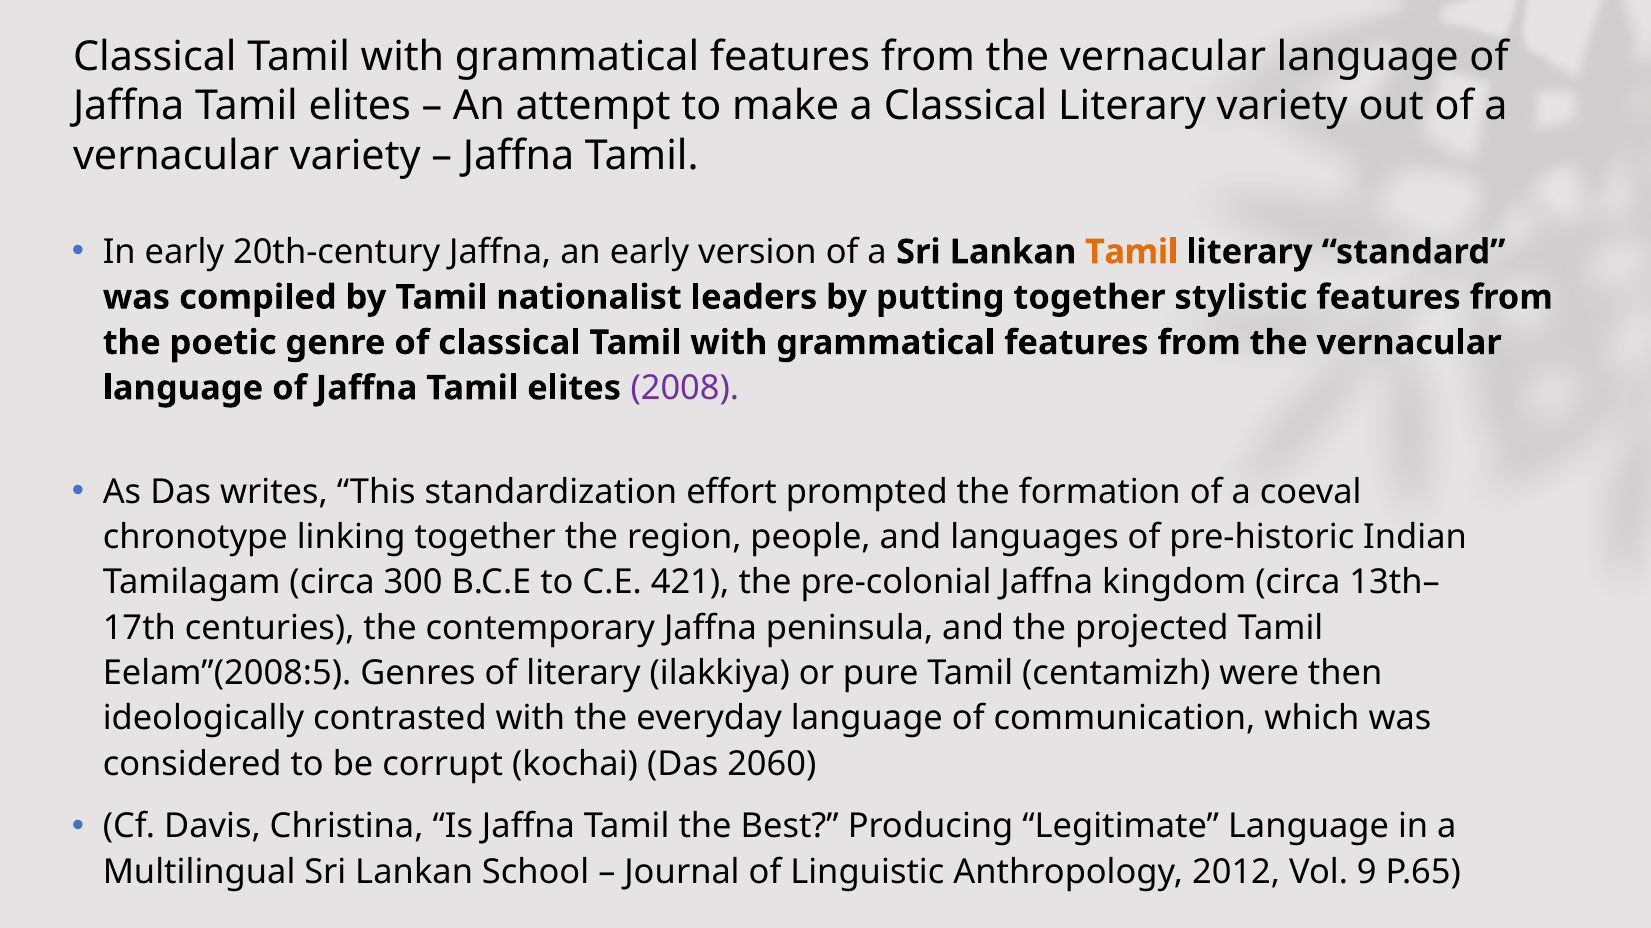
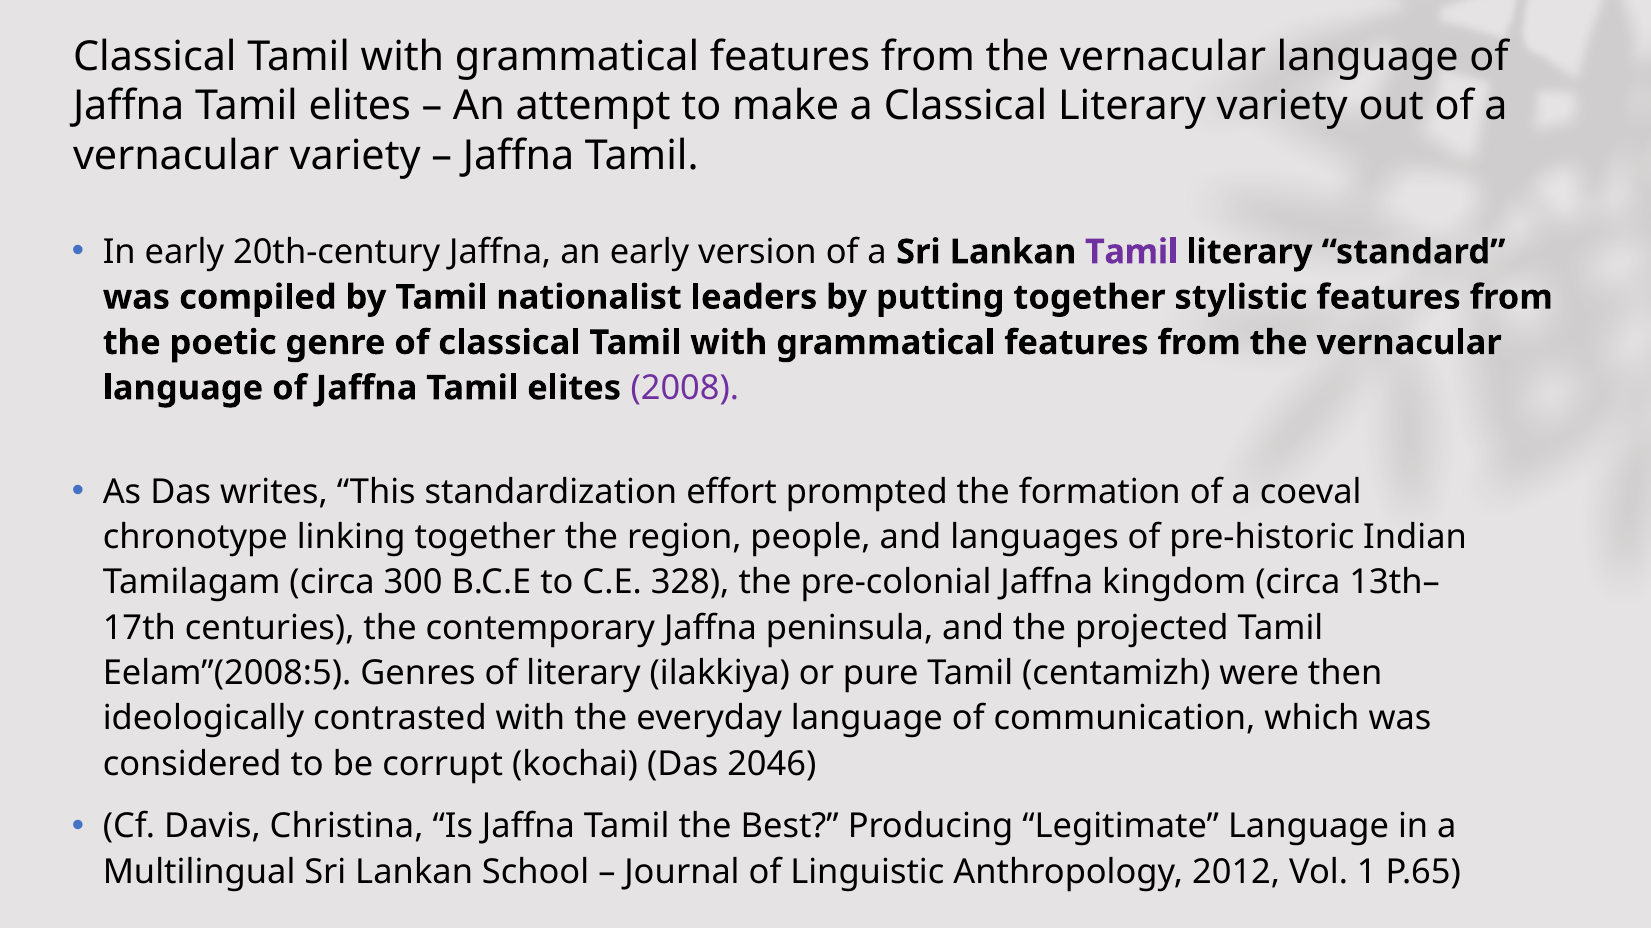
Tamil at (1131, 252) colour: orange -> purple
421: 421 -> 328
2060: 2060 -> 2046
9: 9 -> 1
